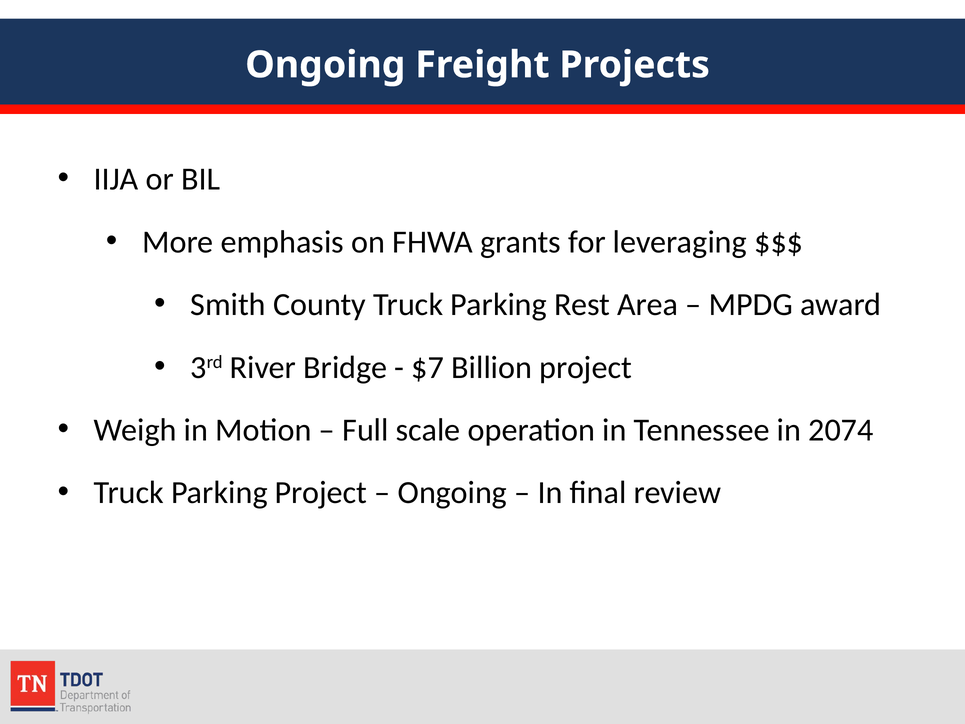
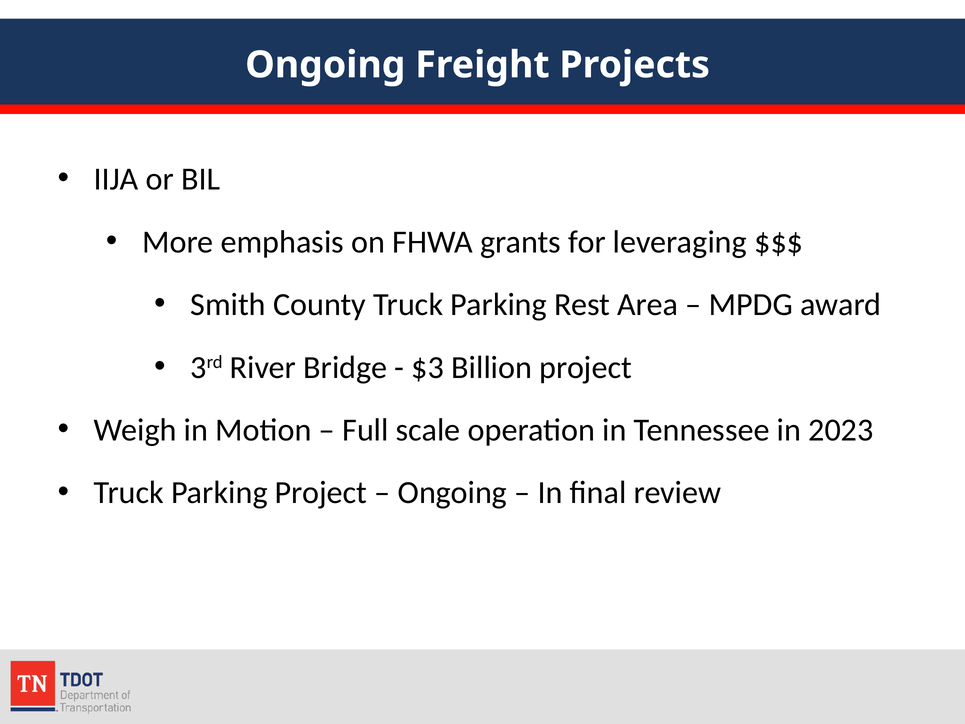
$7: $7 -> $3
2074: 2074 -> 2023
